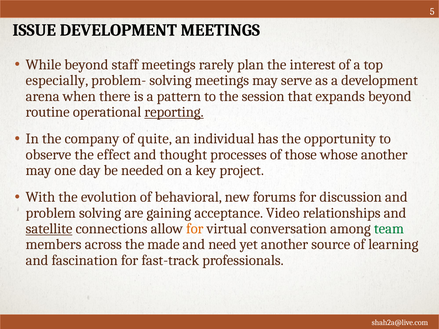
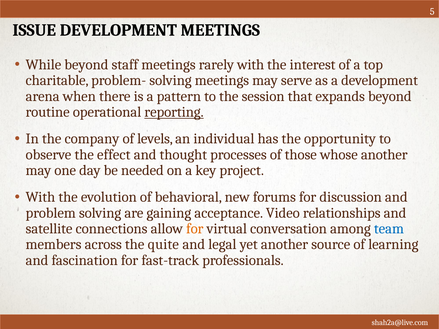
rarely plan: plan -> with
especially: especially -> charitable
quite: quite -> levels
satellite underline: present -> none
team colour: green -> blue
made: made -> quite
need: need -> legal
